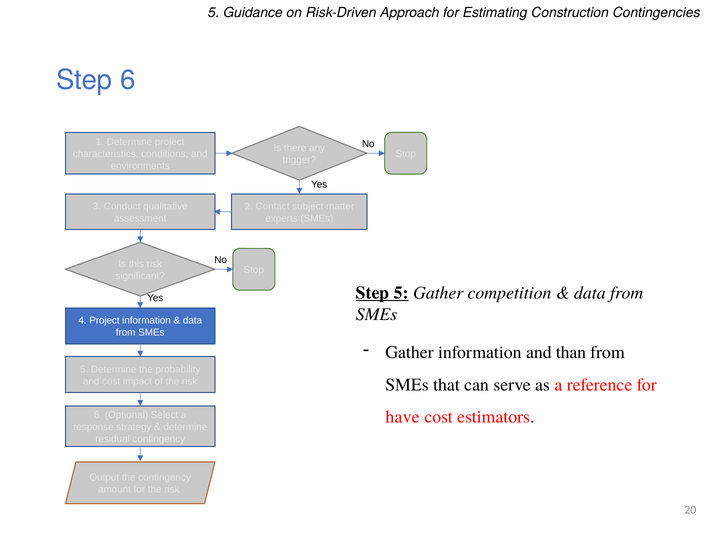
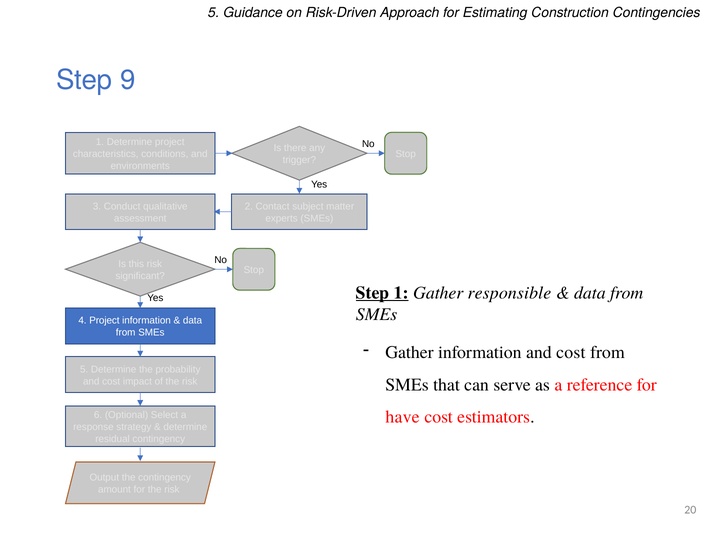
Step 6: 6 -> 9
Step 5: 5 -> 1
competition: competition -> responsible
information and than: than -> cost
